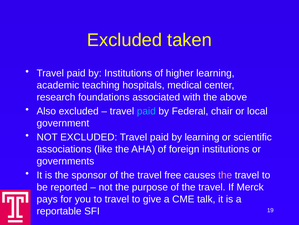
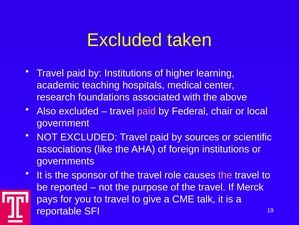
paid at (146, 111) colour: light blue -> pink
by learning: learning -> sources
free: free -> role
